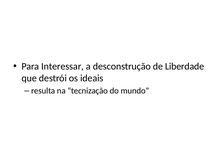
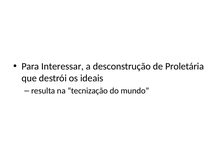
Liberdade: Liberdade -> Proletária
